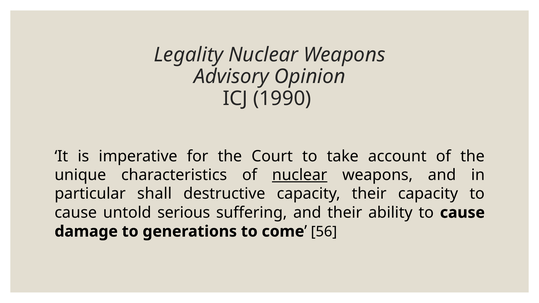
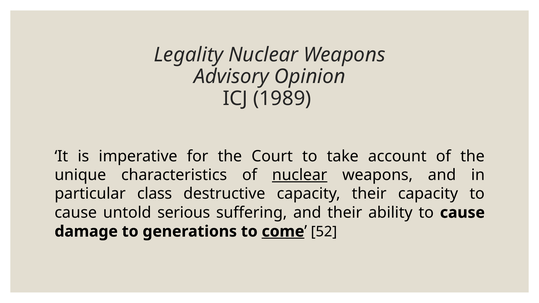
1990: 1990 -> 1989
shall: shall -> class
come underline: none -> present
56: 56 -> 52
